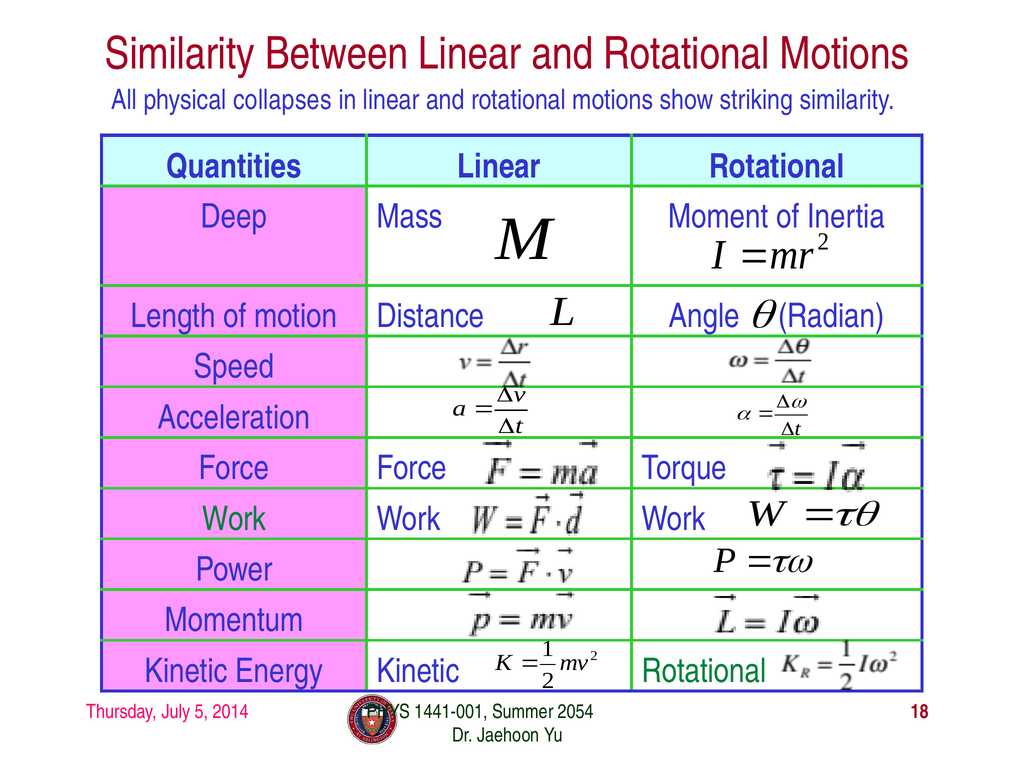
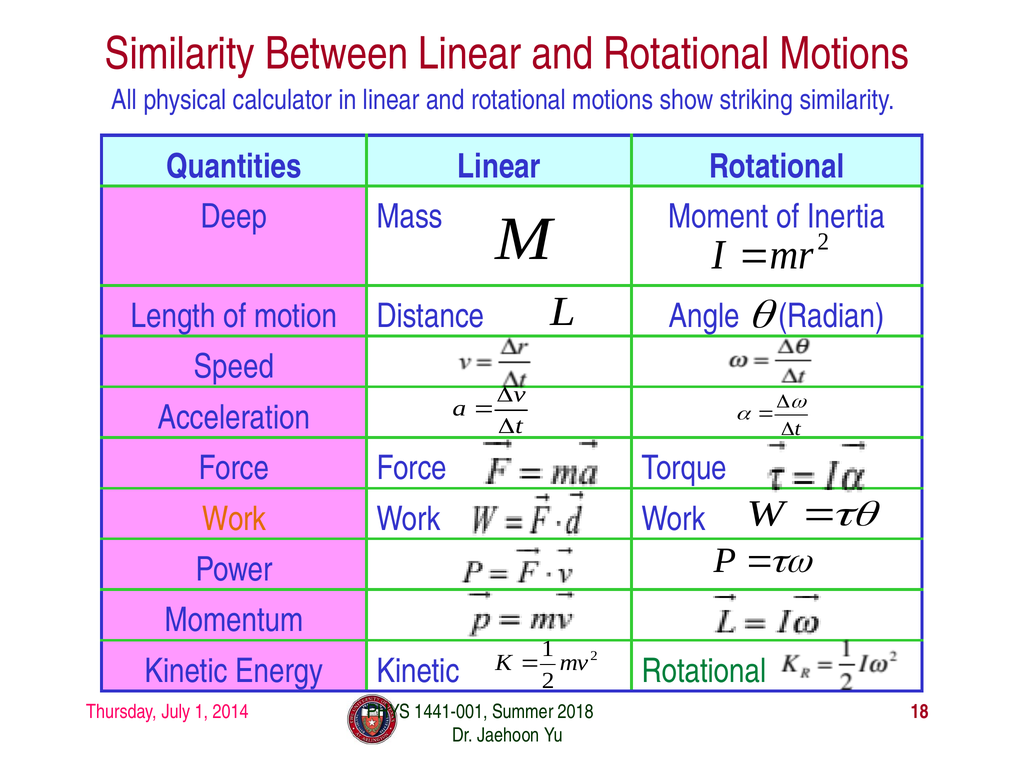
collapses: collapses -> calculator
Work at (234, 519) colour: green -> orange
July 5: 5 -> 1
2054: 2054 -> 2018
